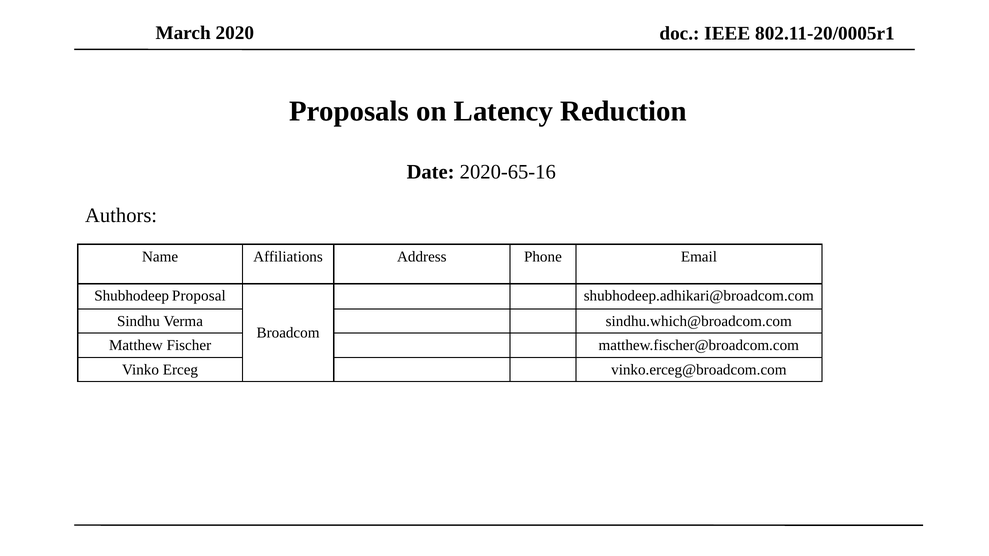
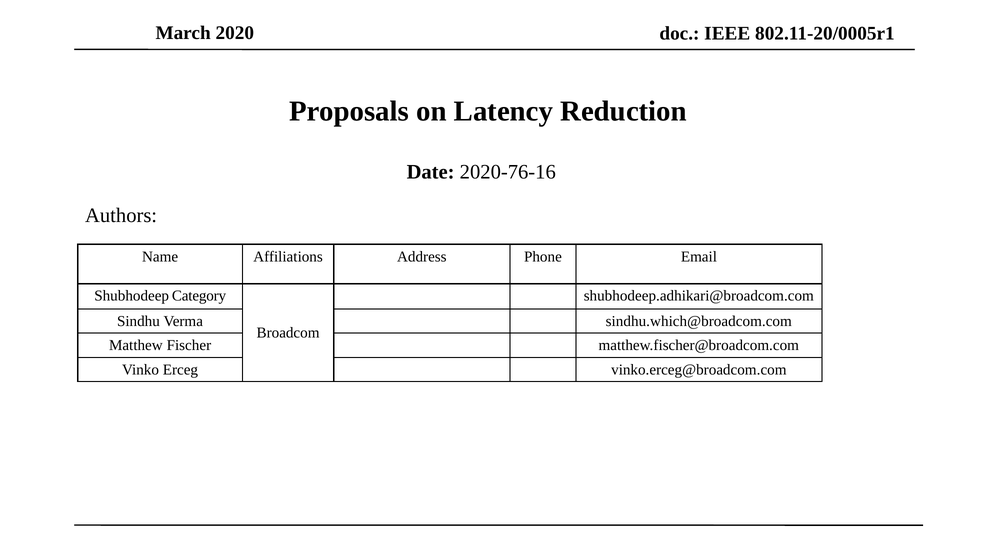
2020-65-16: 2020-65-16 -> 2020-76-16
Proposal: Proposal -> Category
